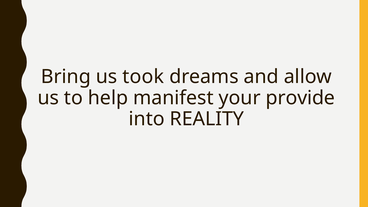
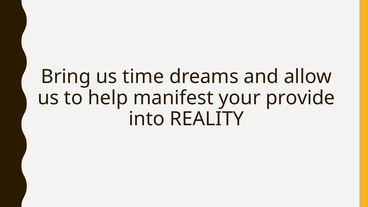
took: took -> time
